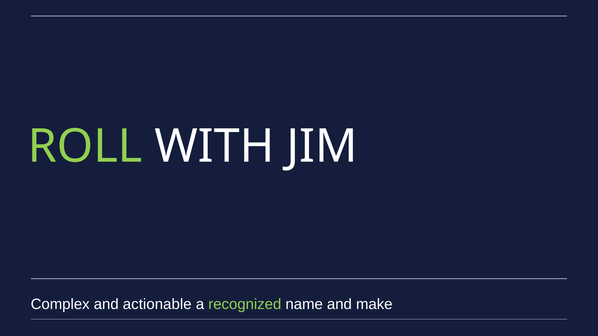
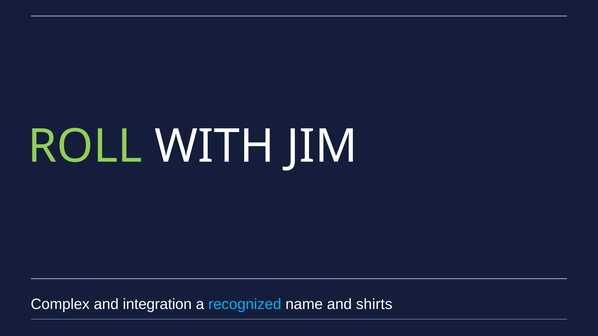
actionable: actionable -> integration
recognized colour: light green -> light blue
make: make -> shirts
